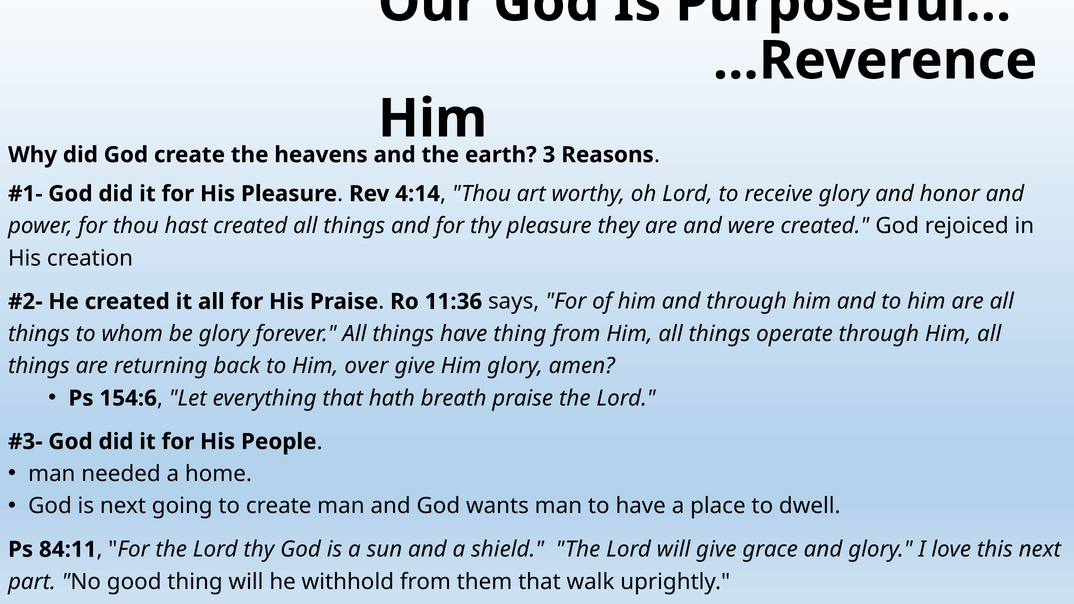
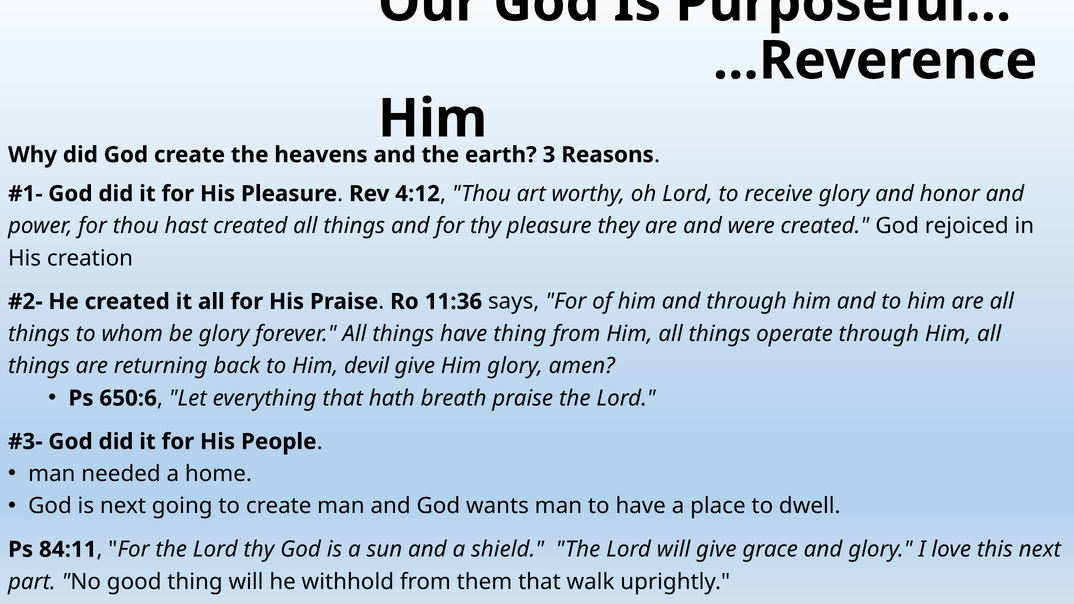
4:14: 4:14 -> 4:12
over: over -> devil
154:6: 154:6 -> 650:6
